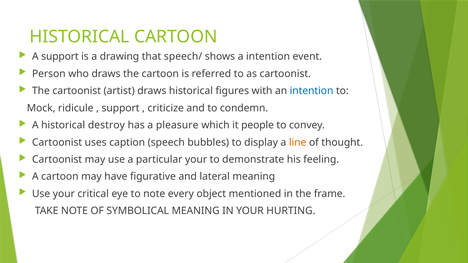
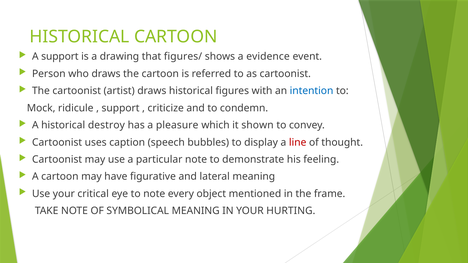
speech/: speech/ -> figures/
a intention: intention -> evidence
people: people -> shown
line colour: orange -> red
particular your: your -> note
